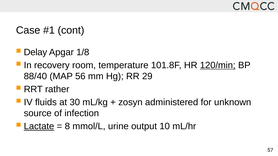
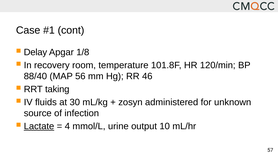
120/min underline: present -> none
29: 29 -> 46
rather: rather -> taking
8: 8 -> 4
